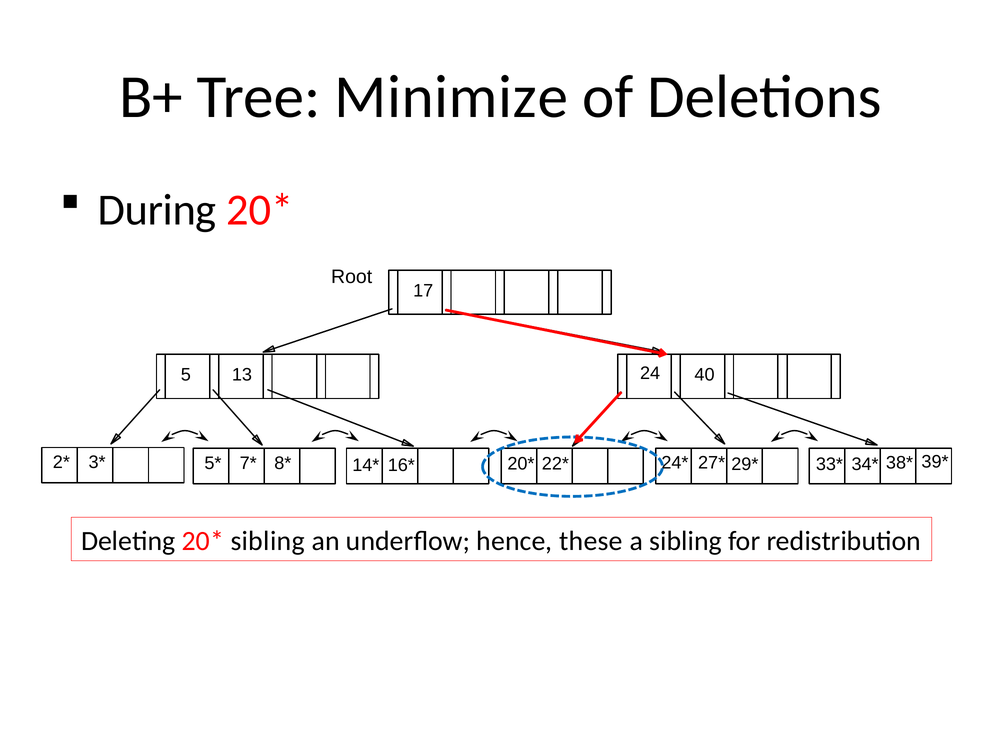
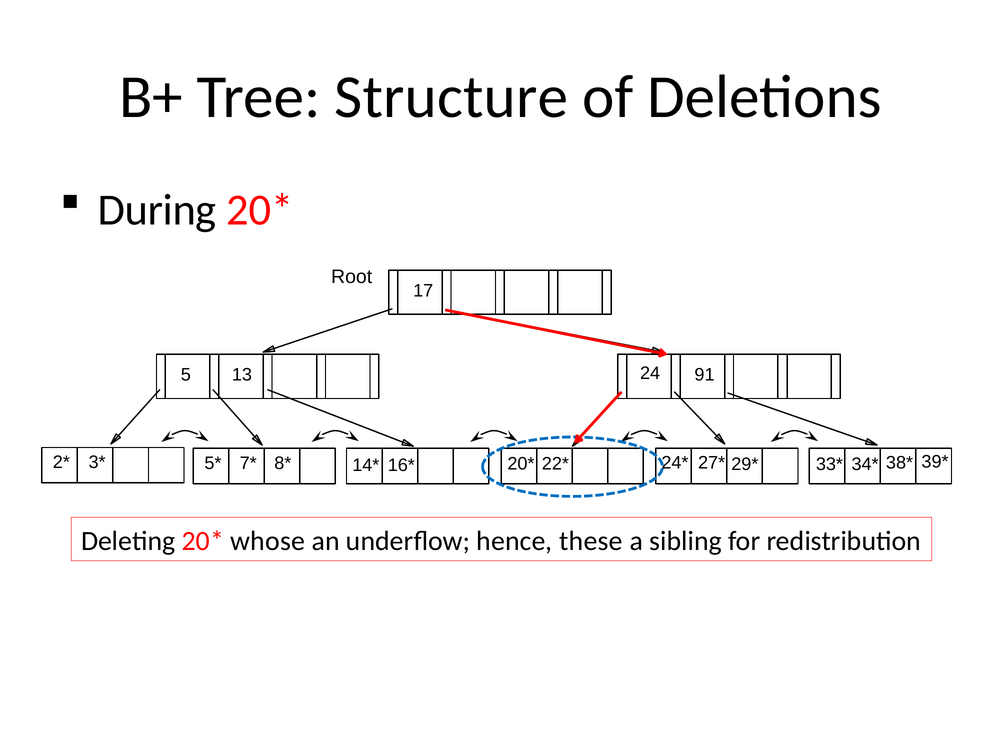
Minimize: Minimize -> Structure
40: 40 -> 91
sibling at (268, 541): sibling -> whose
